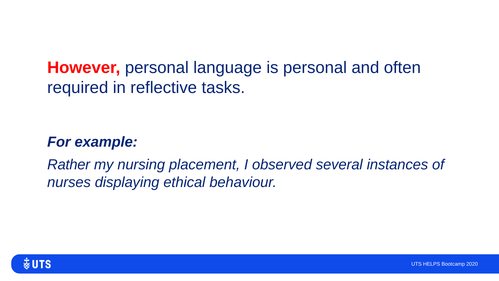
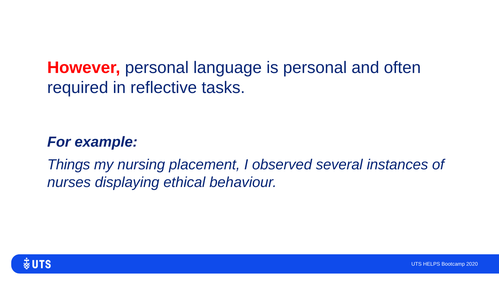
Rather: Rather -> Things
